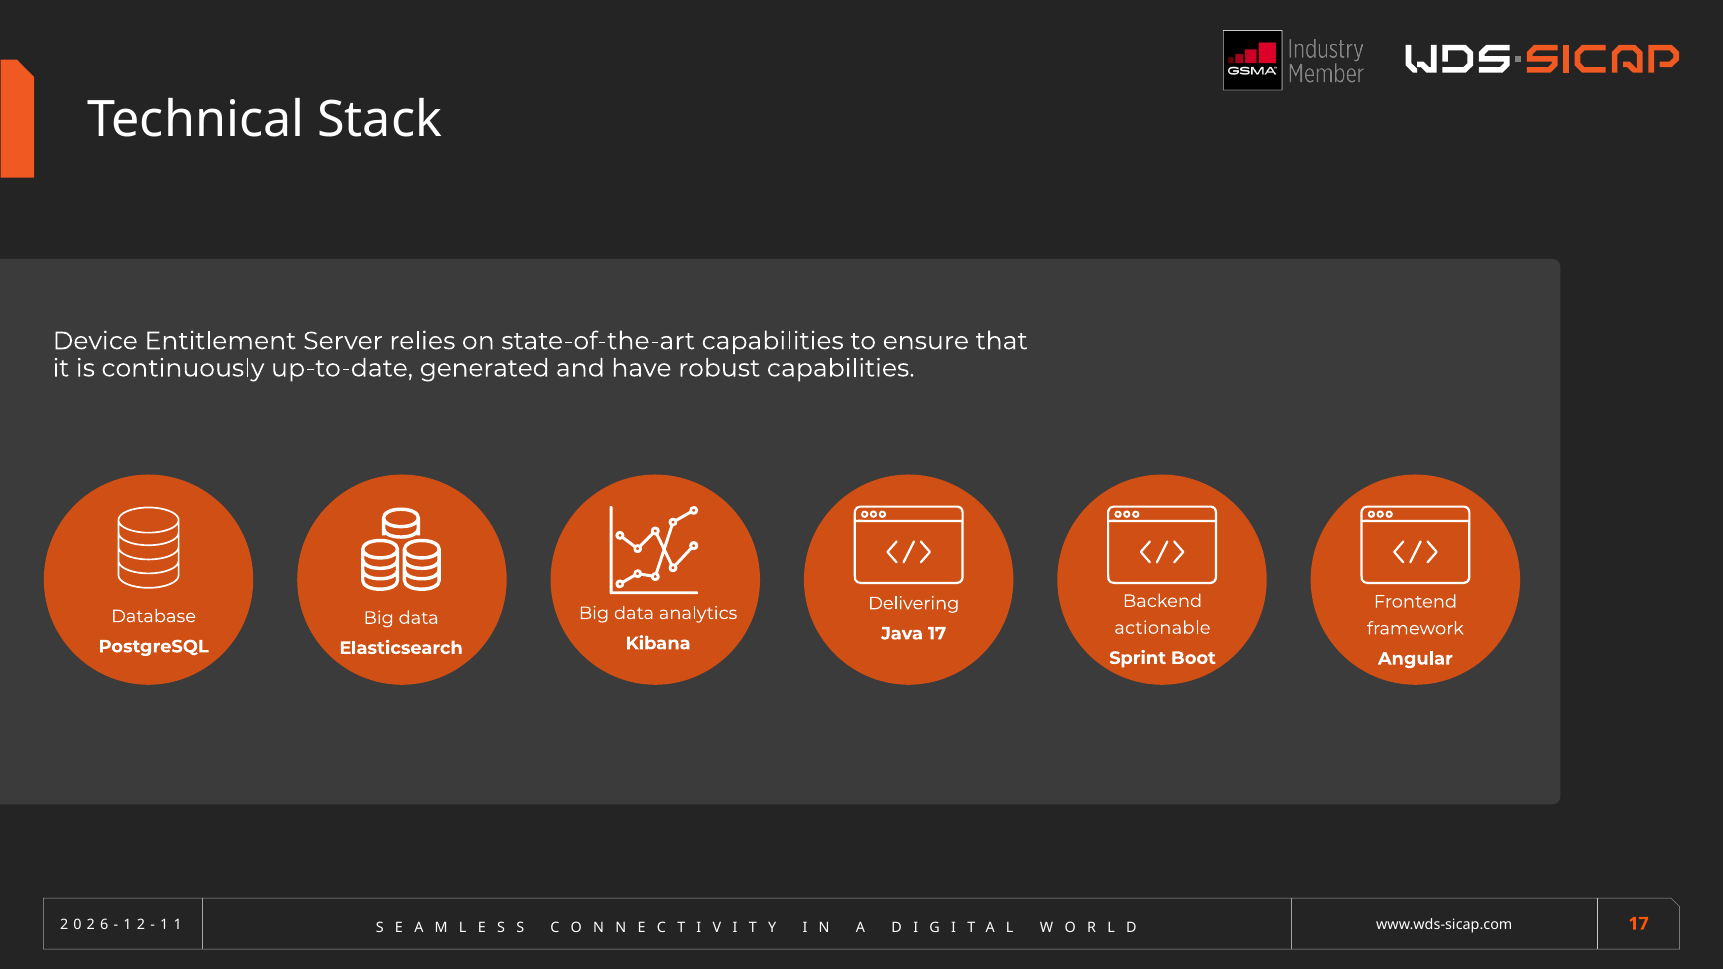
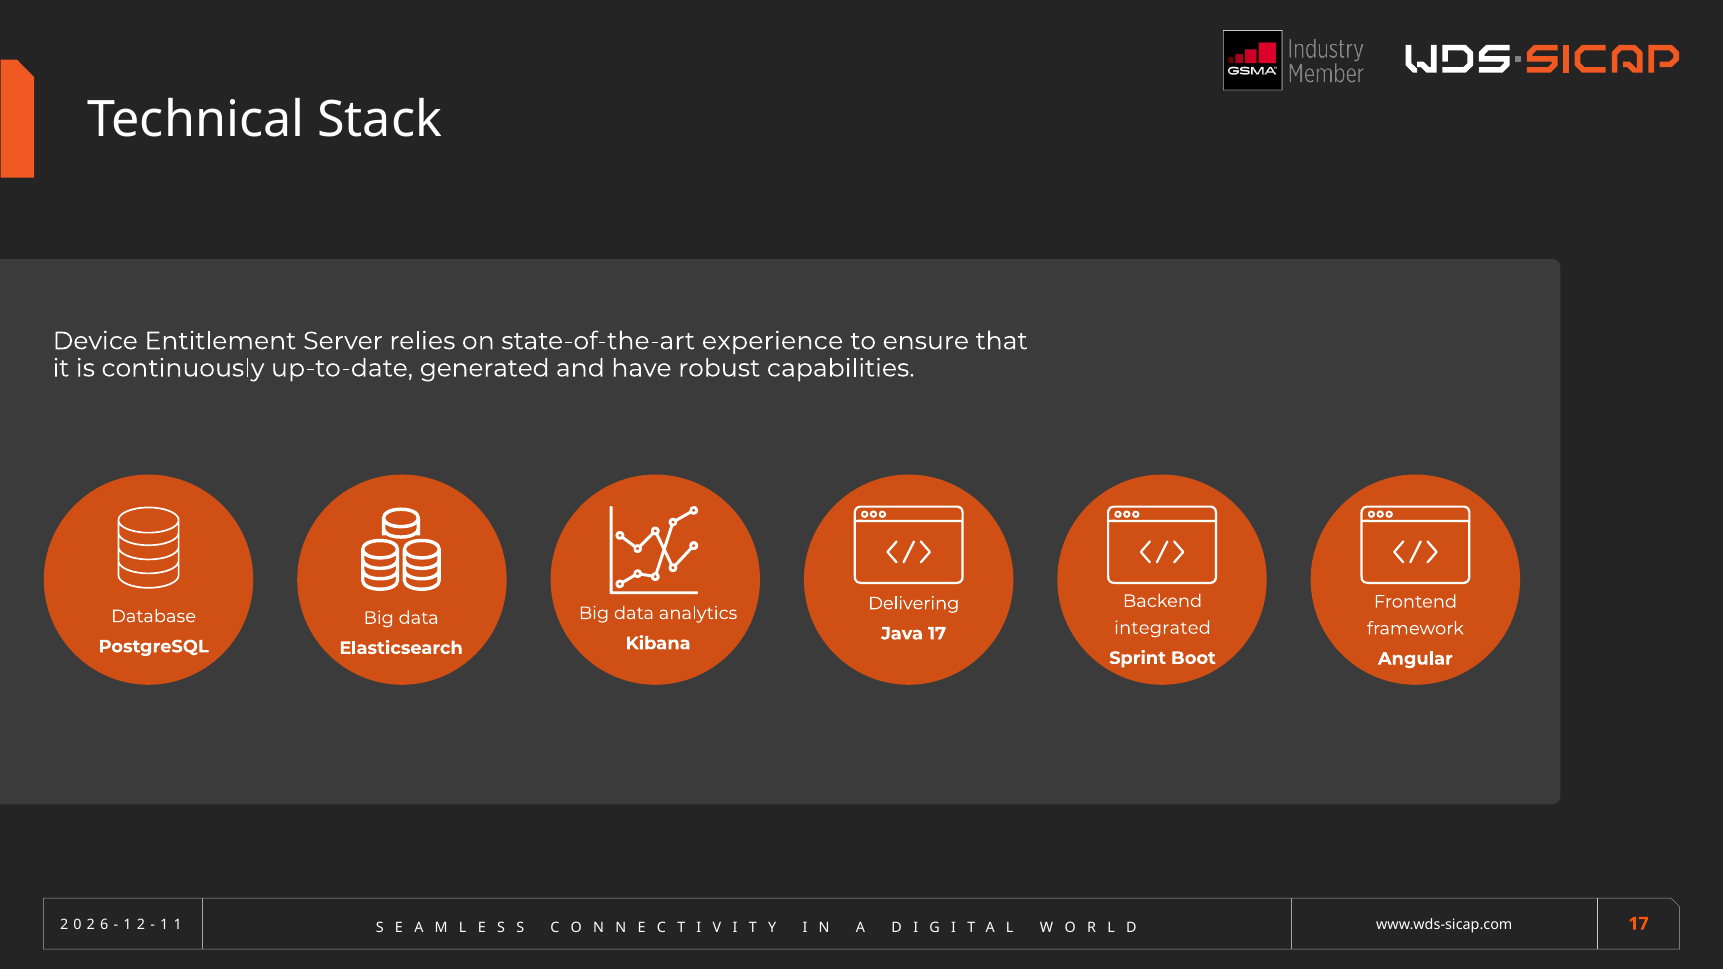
state-of-the-art capabilities: capabilities -> experience
actionable: actionable -> integrated
